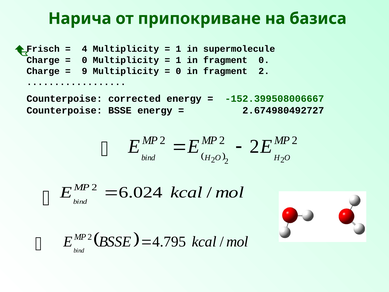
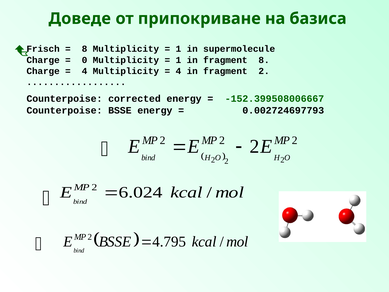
Нарича: Нарича -> Доведе
4 at (85, 49): 4 -> 8
fragment 0: 0 -> 8
9 at (85, 71): 9 -> 4
0 at (178, 71): 0 -> 4
2.674980492727: 2.674980492727 -> 0.002724697793
